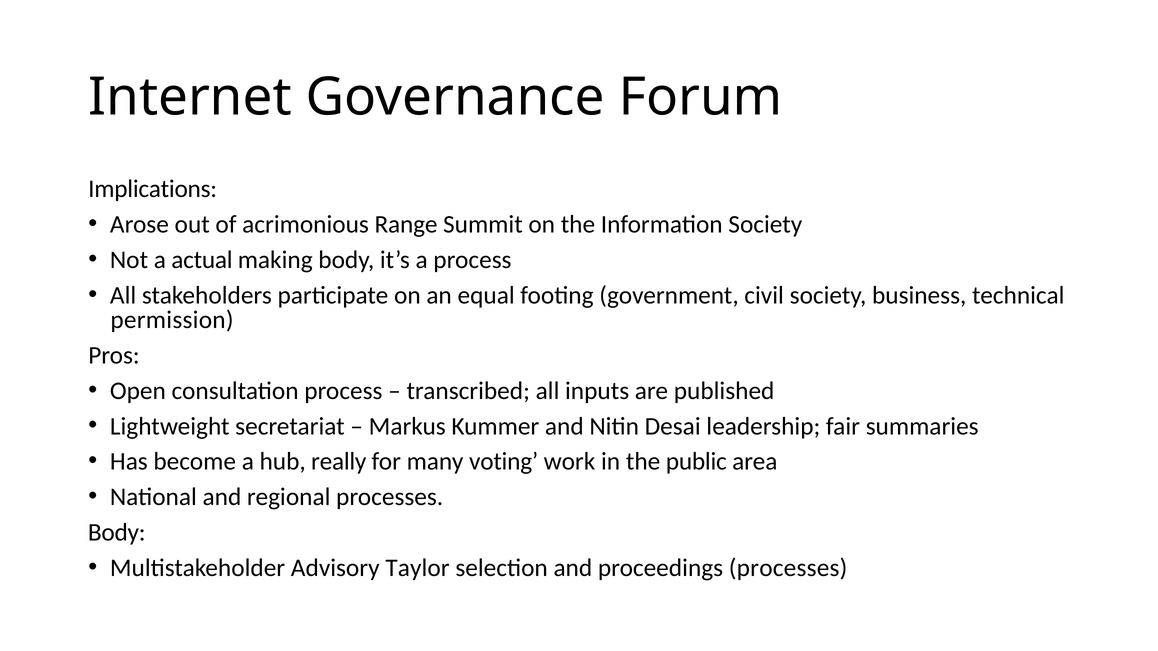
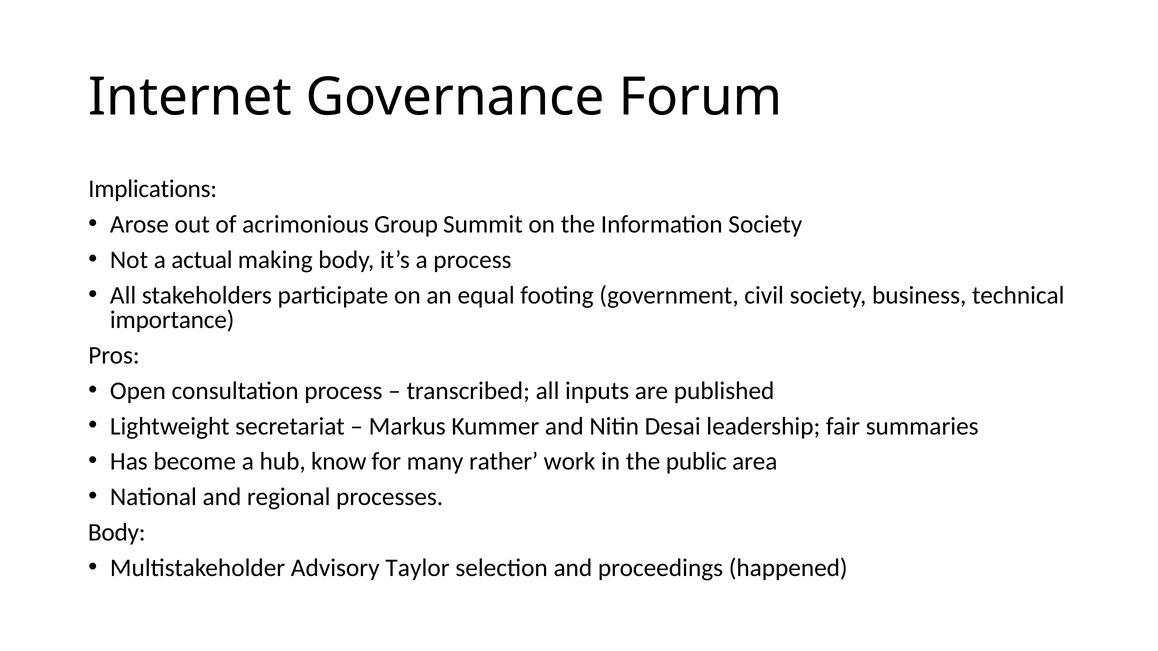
Range: Range -> Group
permission: permission -> importance
really: really -> know
voting: voting -> rather
proceedings processes: processes -> happened
